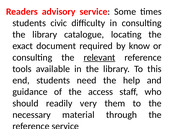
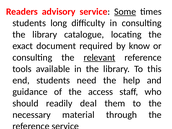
Some underline: none -> present
civic: civic -> long
very: very -> deal
